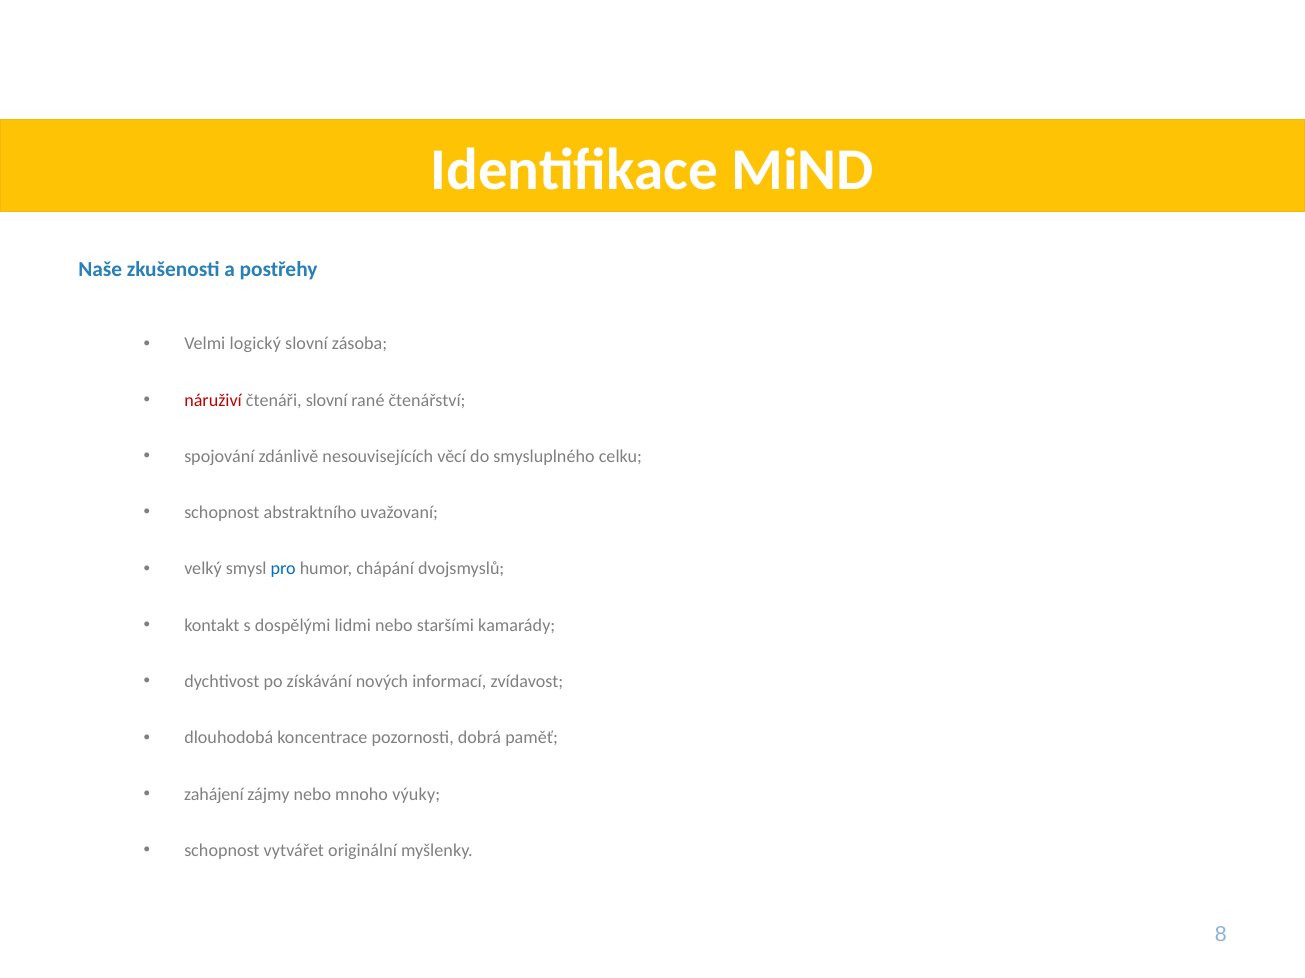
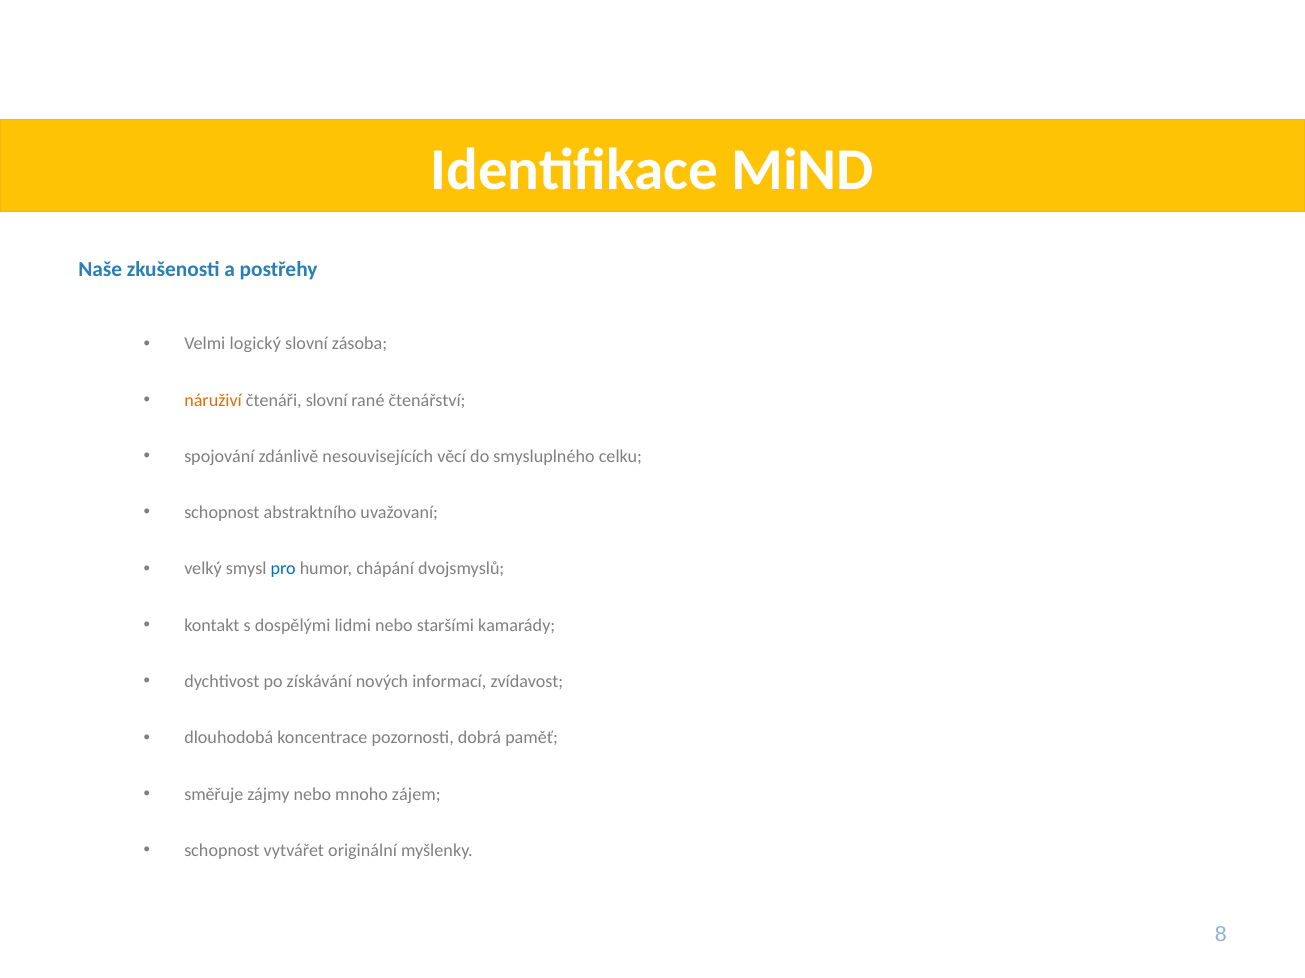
náruživí colour: red -> orange
zahájení: zahájení -> směřuje
výuky: výuky -> zájem
